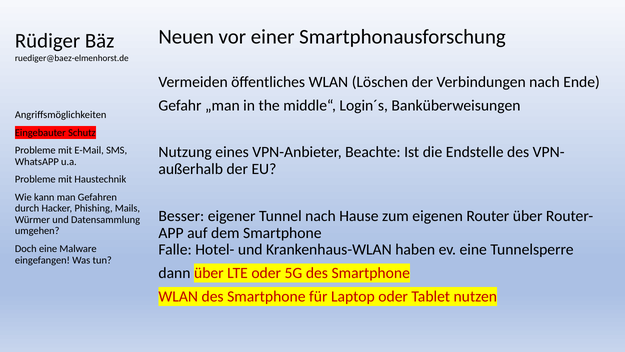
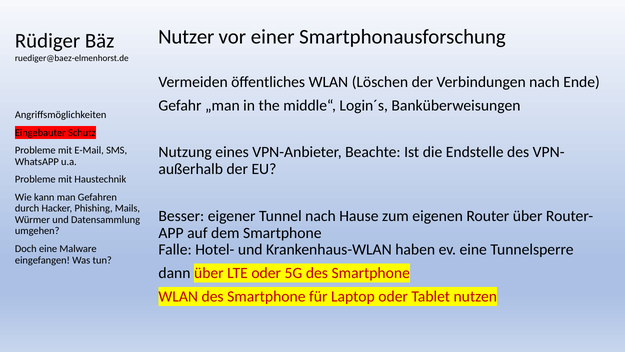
Neuen: Neuen -> Nutzer
